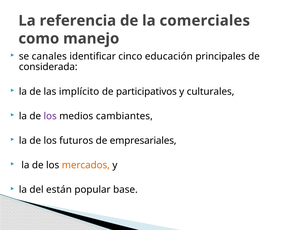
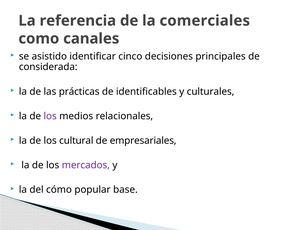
manejo: manejo -> canales
canales: canales -> asistido
educación: educación -> decisiones
implícito: implícito -> prácticas
participativos: participativos -> identificables
cambiantes: cambiantes -> relacionales
futuros: futuros -> cultural
mercados colour: orange -> purple
están: están -> cómo
